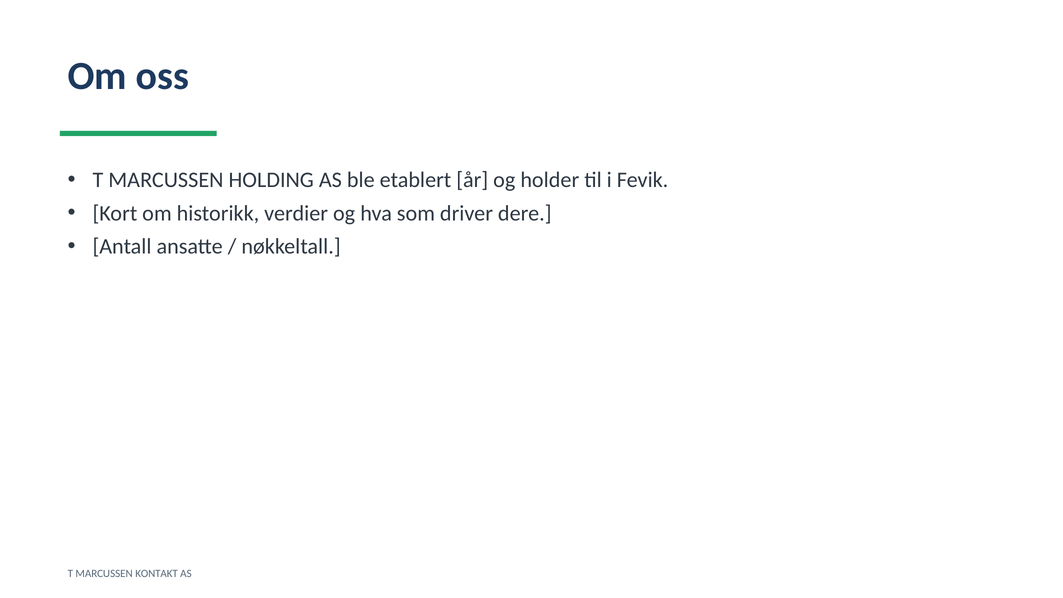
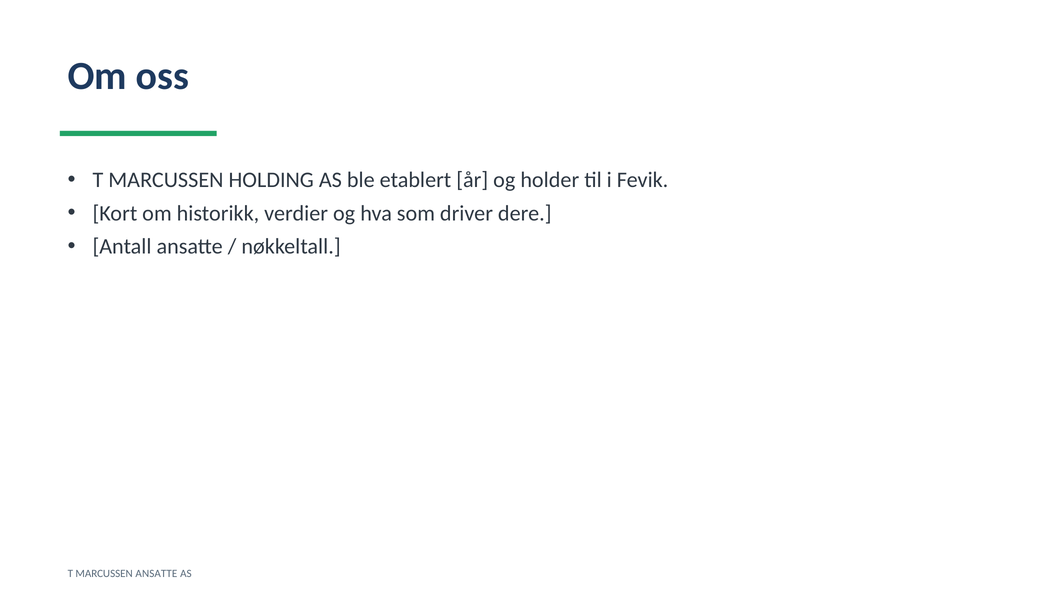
MARCUSSEN KONTAKT: KONTAKT -> ANSATTE
